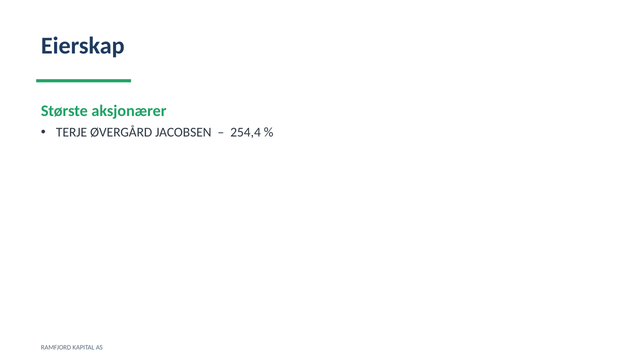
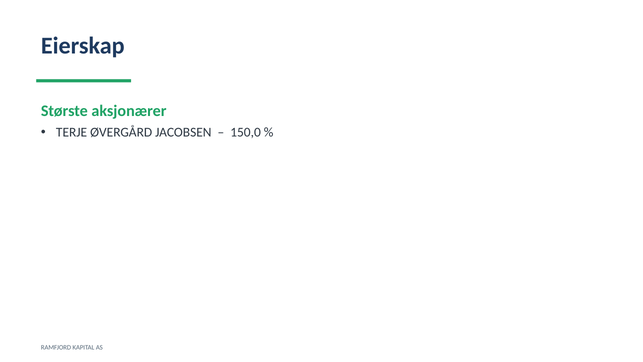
254,4: 254,4 -> 150,0
